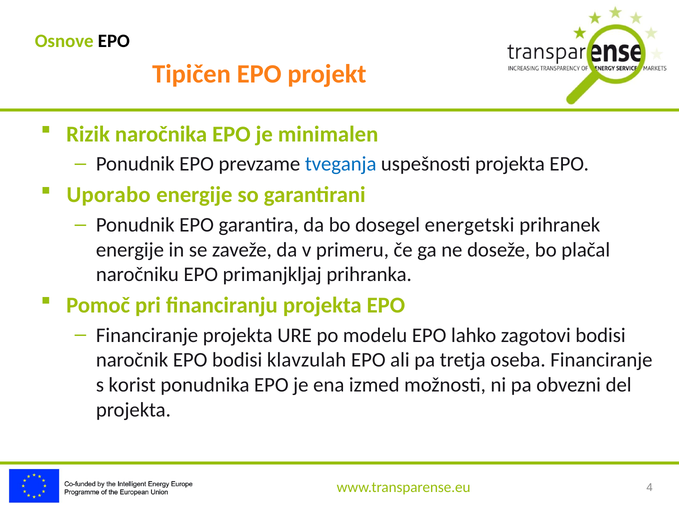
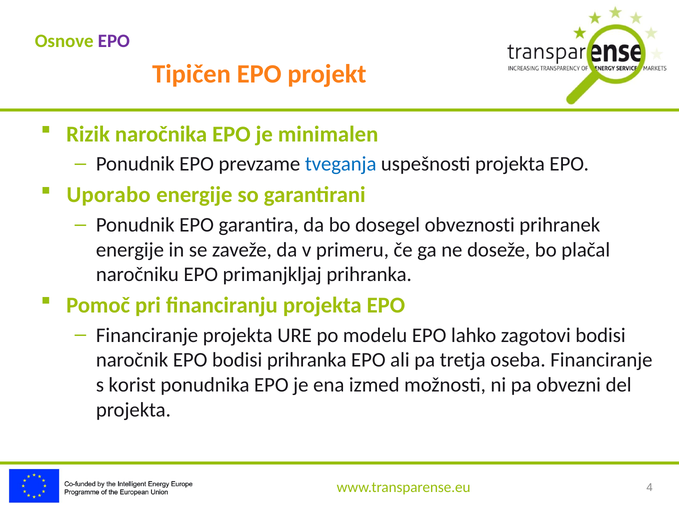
EPO at (114, 41) colour: black -> purple
energetski: energetski -> obveznosti
bodisi klavzulah: klavzulah -> prihranka
